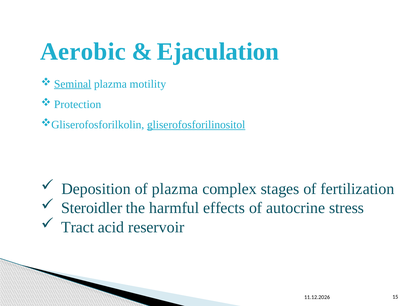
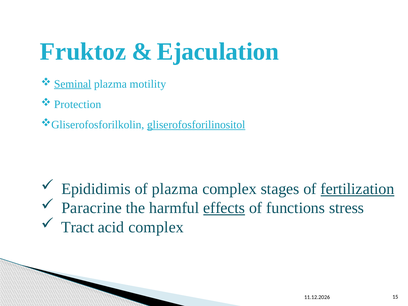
Aerobic: Aerobic -> Fruktoz
Deposition: Deposition -> Epididimis
fertilization underline: none -> present
Steroidler: Steroidler -> Paracrine
effects underline: none -> present
autocrine: autocrine -> functions
acid reservoir: reservoir -> complex
